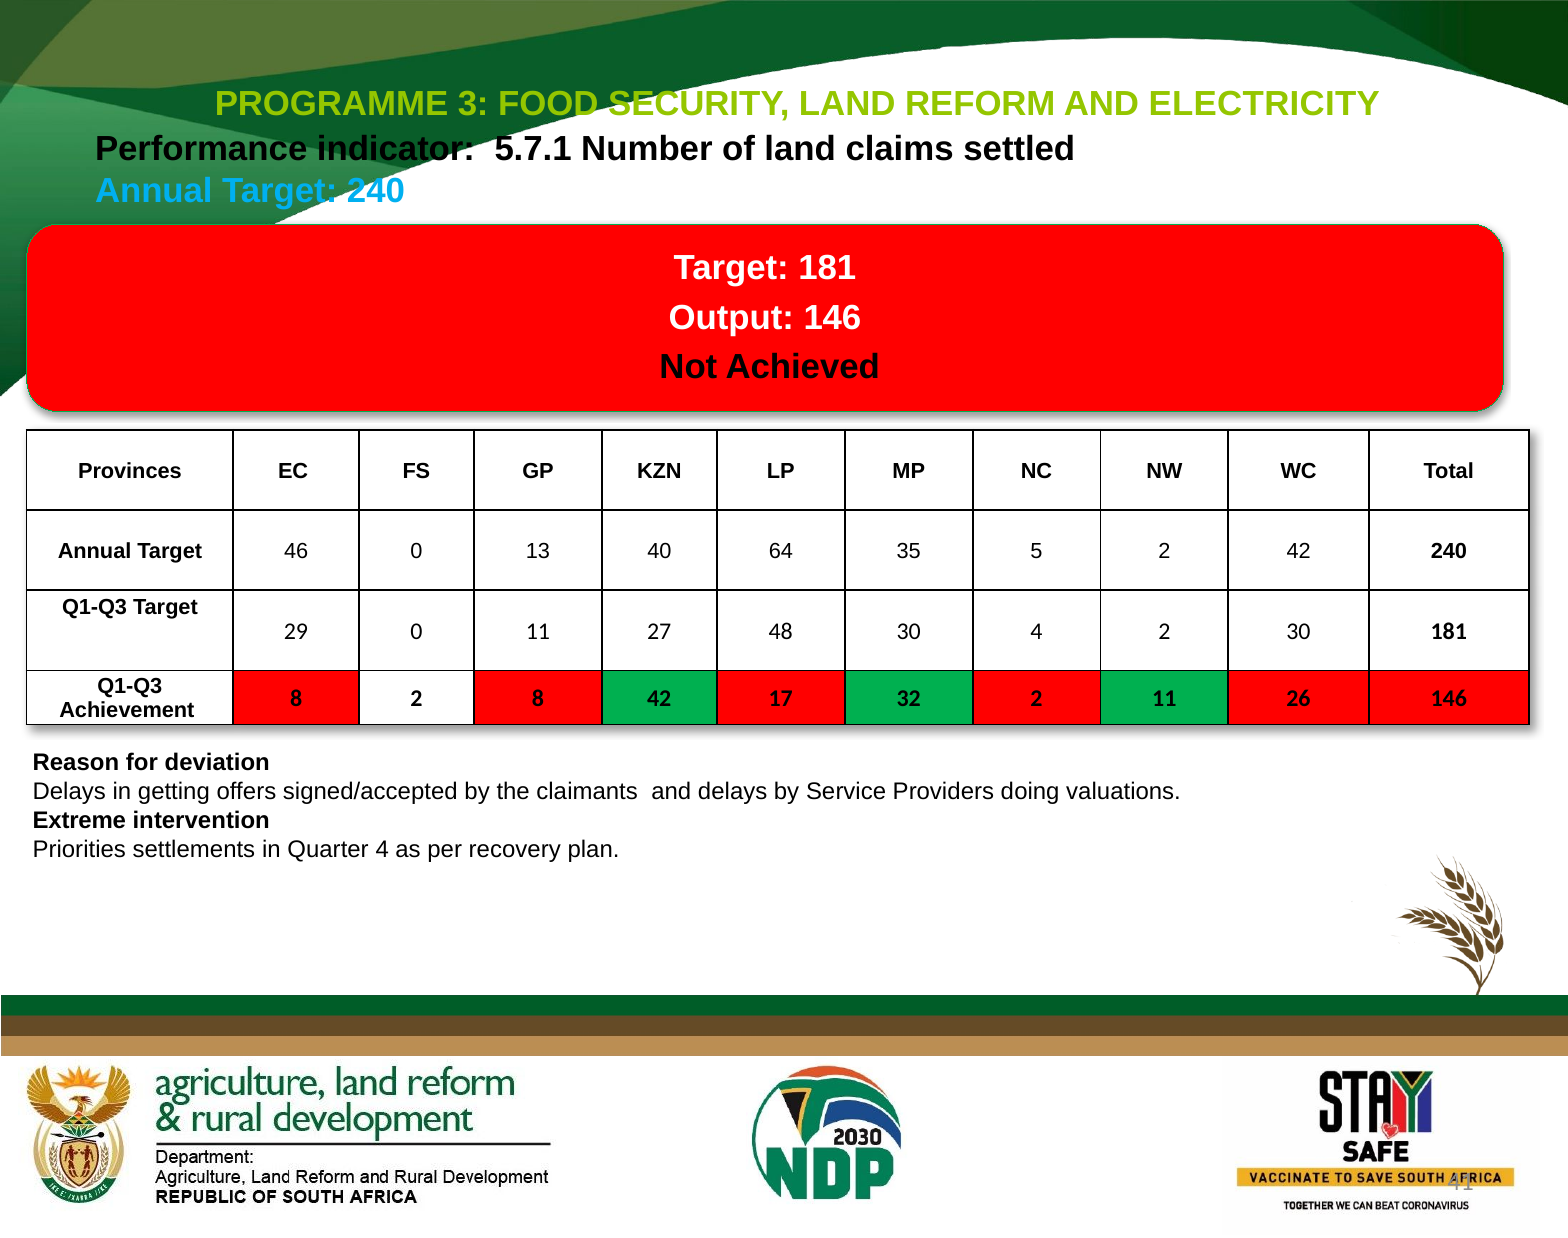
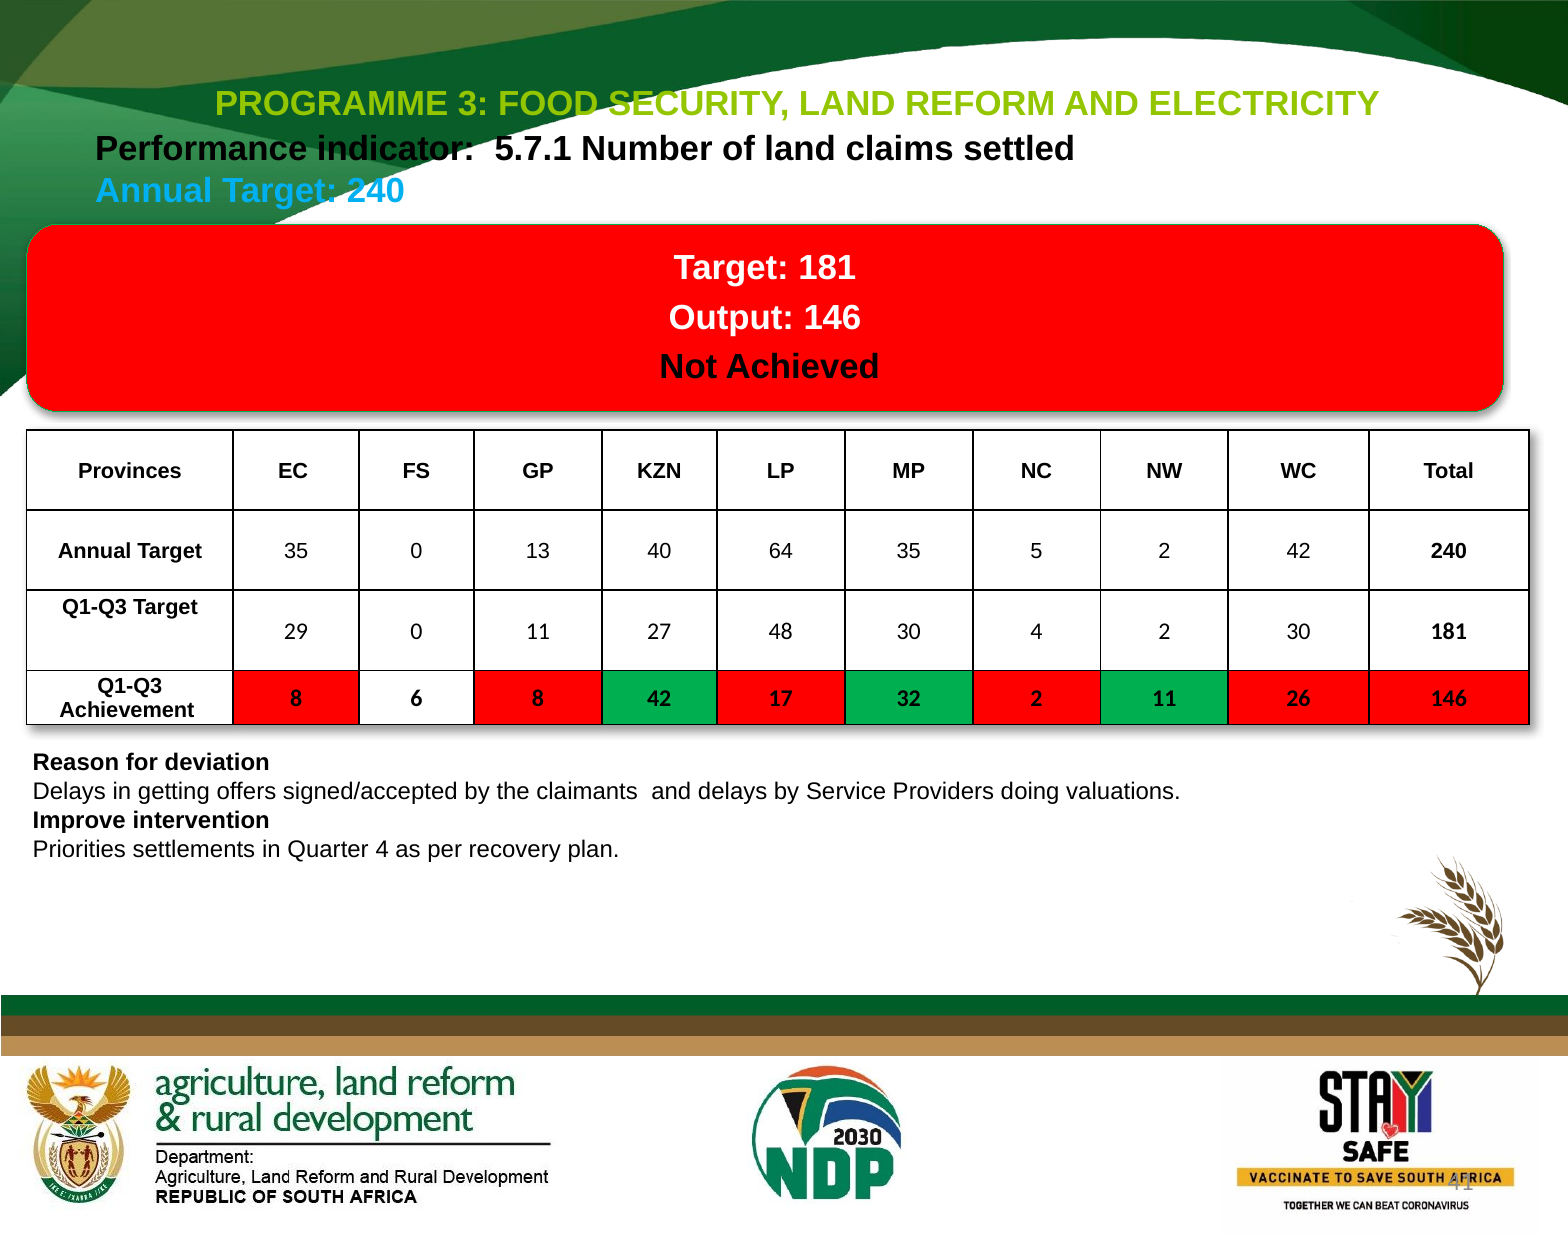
Target 46: 46 -> 35
8 2: 2 -> 6
Extreme: Extreme -> Improve
